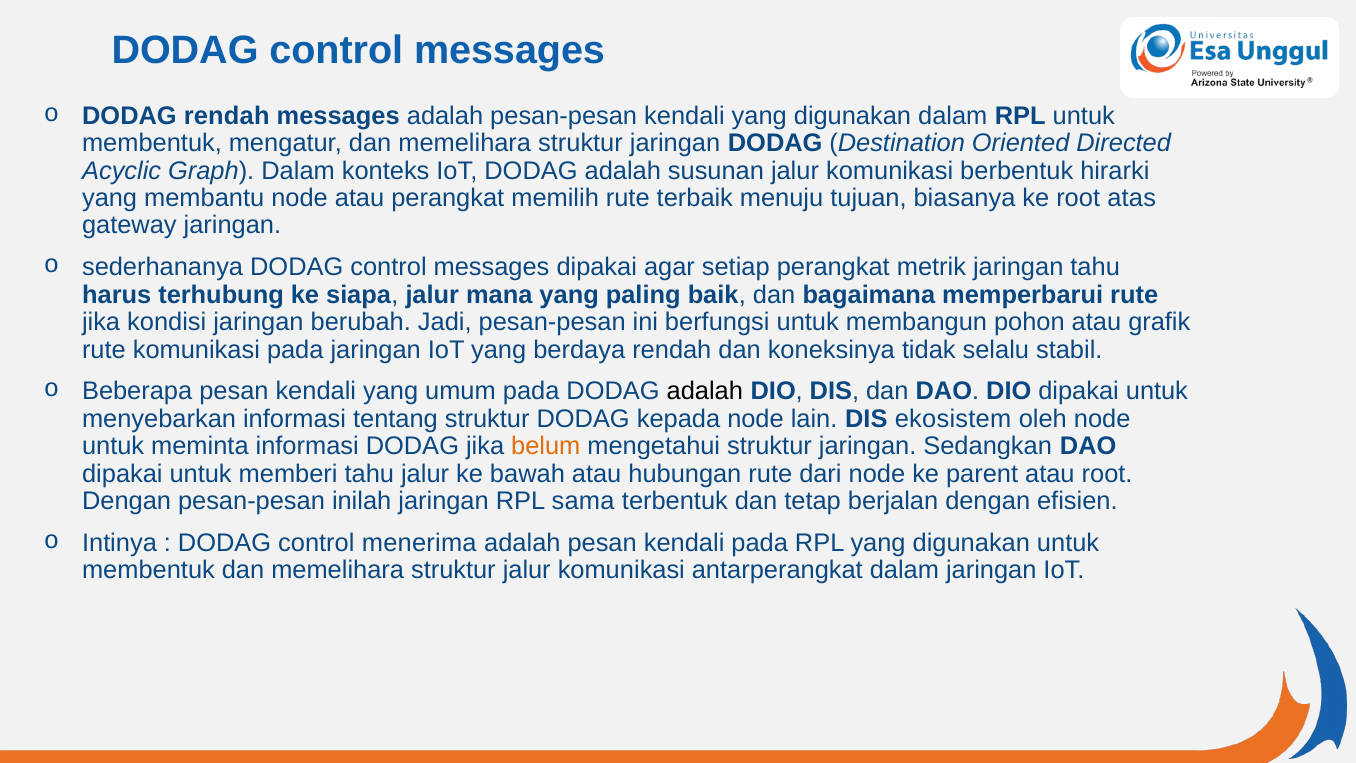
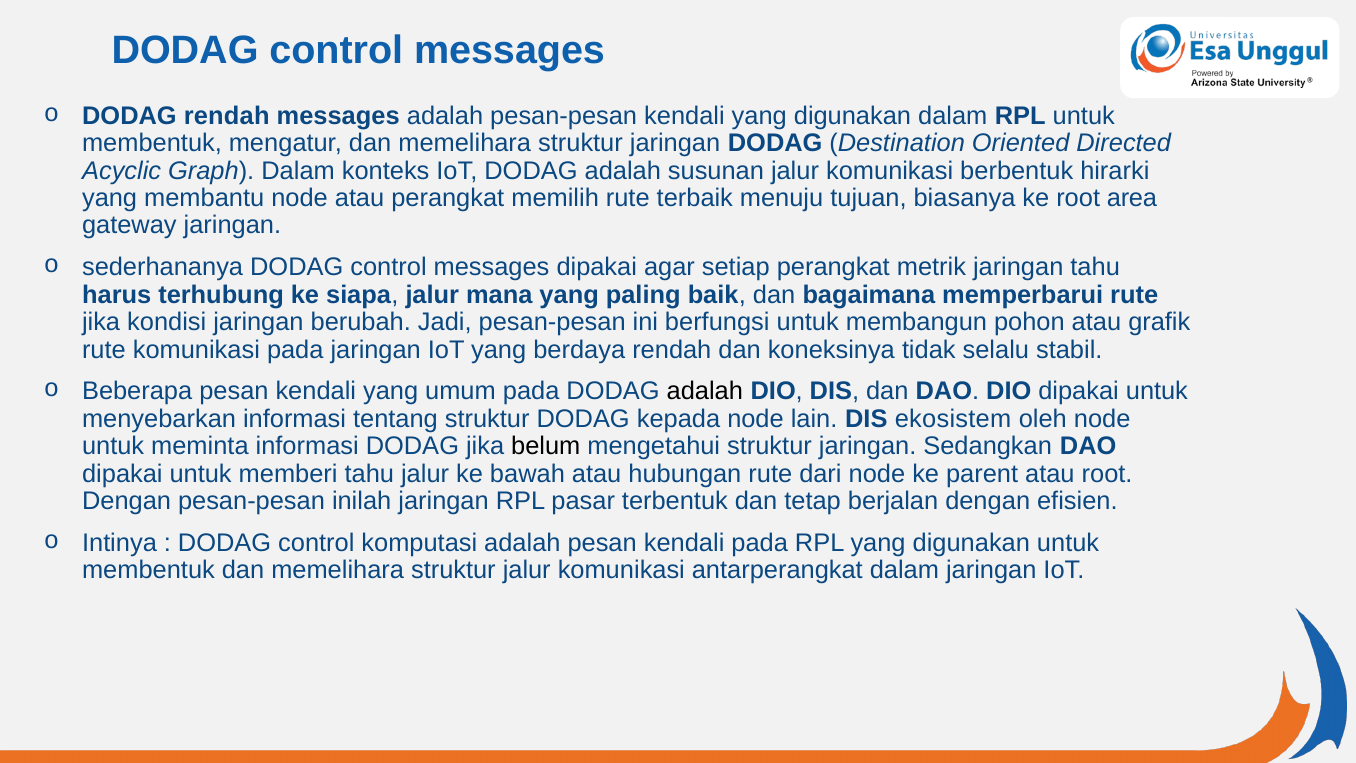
atas: atas -> area
belum colour: orange -> black
sama: sama -> pasar
menerima: menerima -> komputasi
